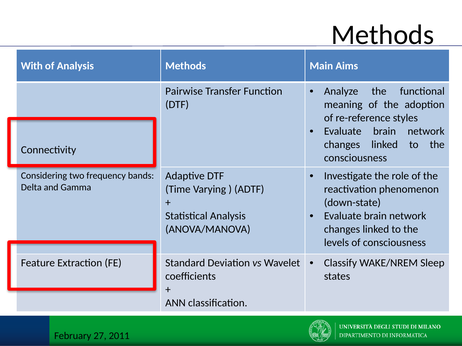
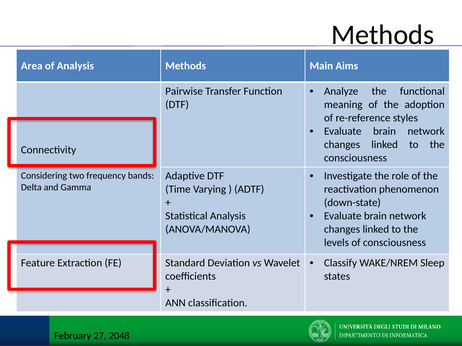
With: With -> Area
2011: 2011 -> 2048
